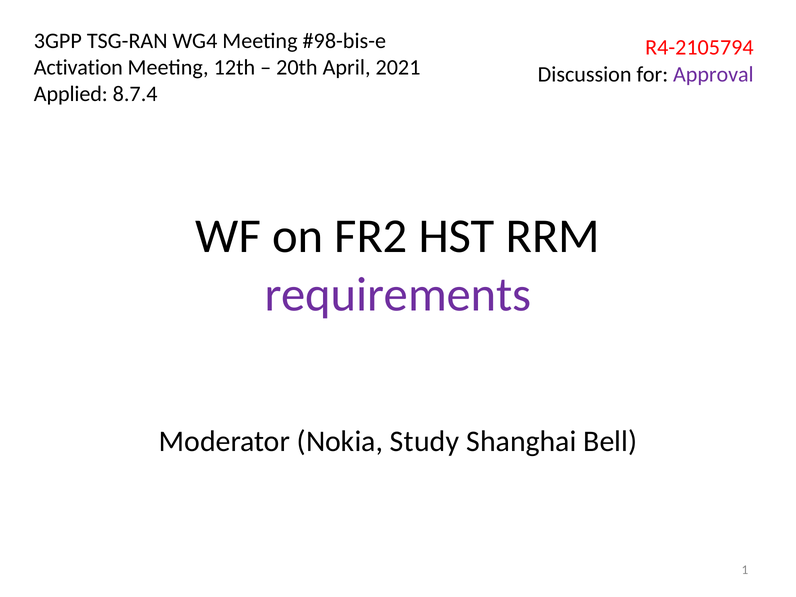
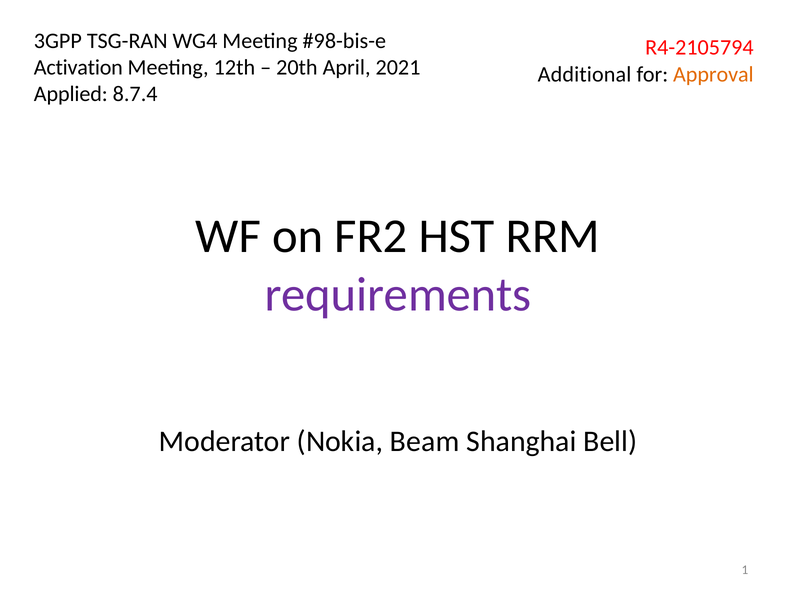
Discussion: Discussion -> Additional
Approval colour: purple -> orange
Study: Study -> Beam
